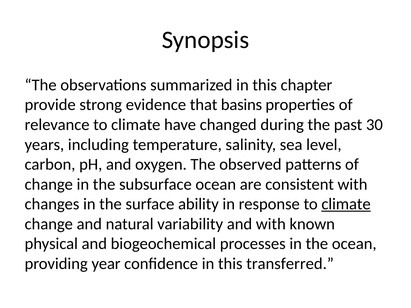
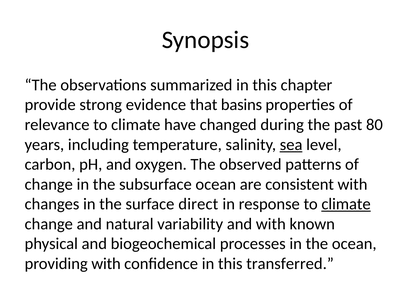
30: 30 -> 80
sea underline: none -> present
ability: ability -> direct
providing year: year -> with
